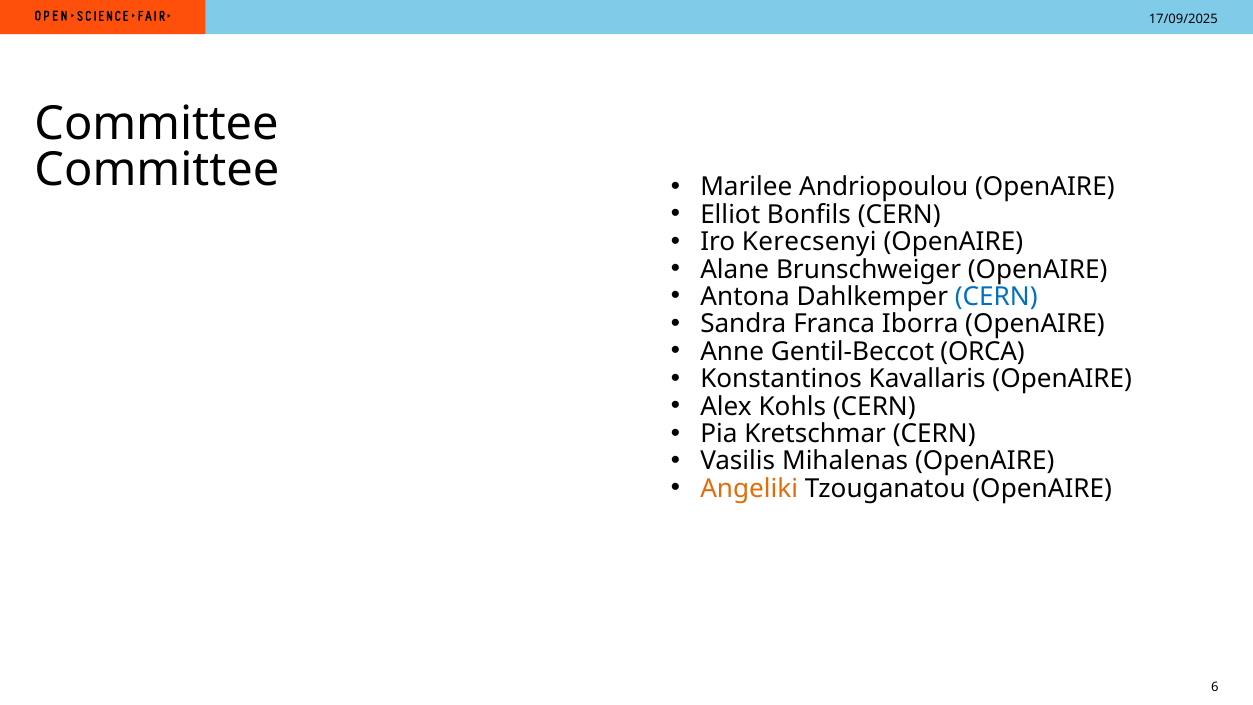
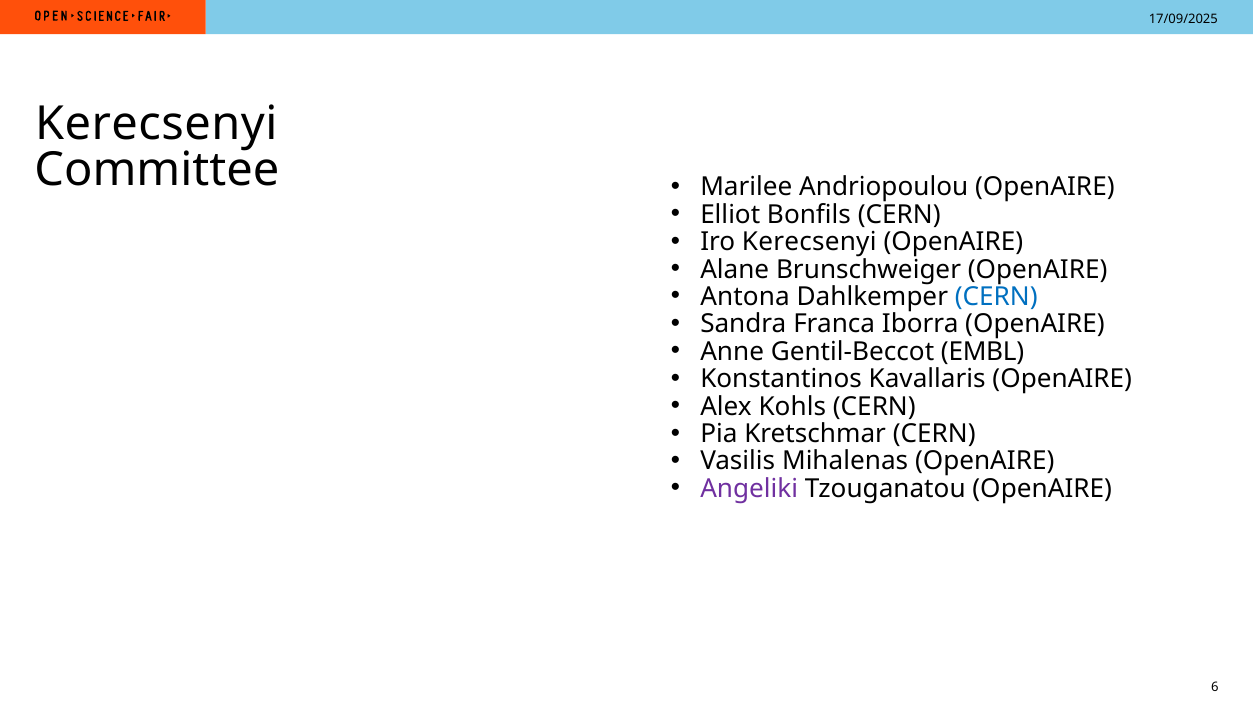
Committee at (157, 124): Committee -> Kerecsenyi
ORCA: ORCA -> EMBL
Angeliki colour: orange -> purple
